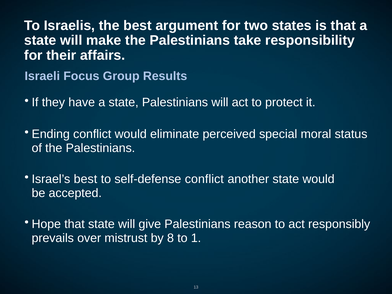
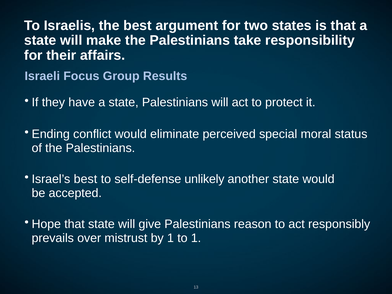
self-defense conflict: conflict -> unlikely
by 8: 8 -> 1
